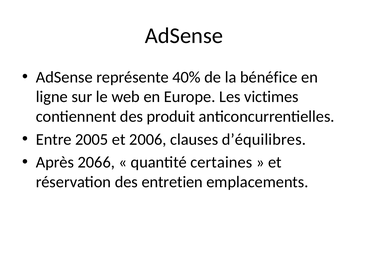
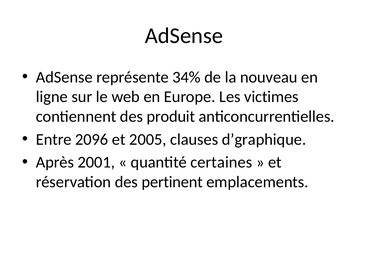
40%: 40% -> 34%
bénéfice: bénéfice -> nouveau
2005: 2005 -> 2096
2006: 2006 -> 2005
d’équilibres: d’équilibres -> d’graphique
2066: 2066 -> 2001
entretien: entretien -> pertinent
